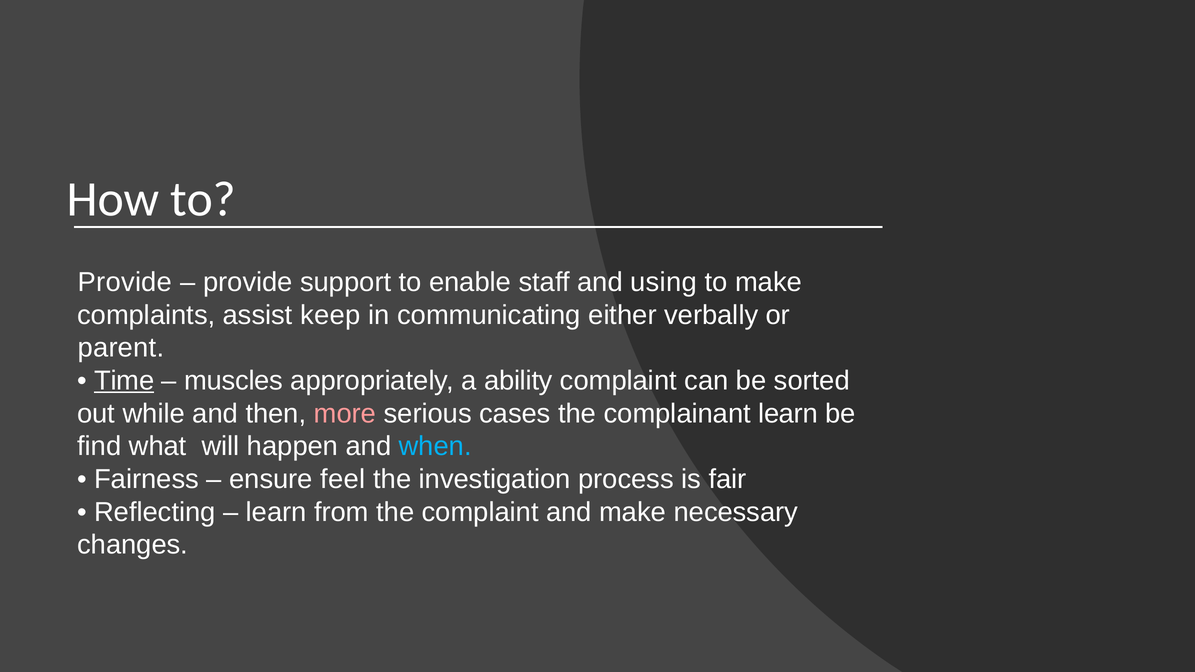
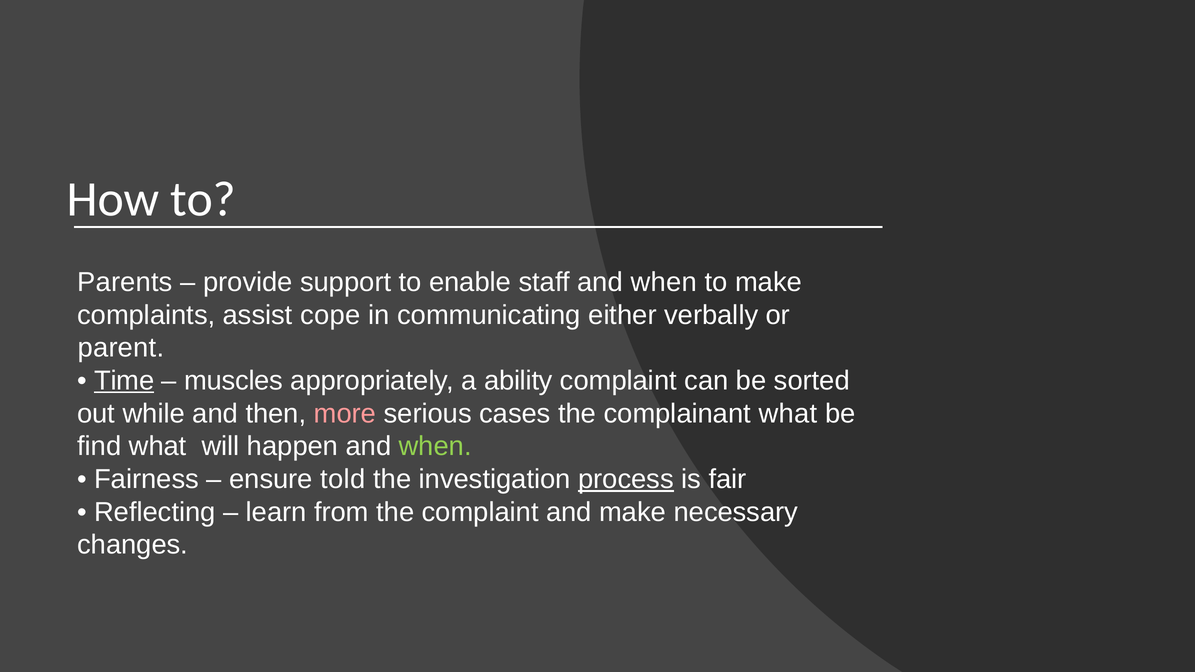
Provide at (125, 282): Provide -> Parents
staff and using: using -> when
keep: keep -> cope
complainant learn: learn -> what
when at (435, 446) colour: light blue -> light green
feel: feel -> told
process underline: none -> present
